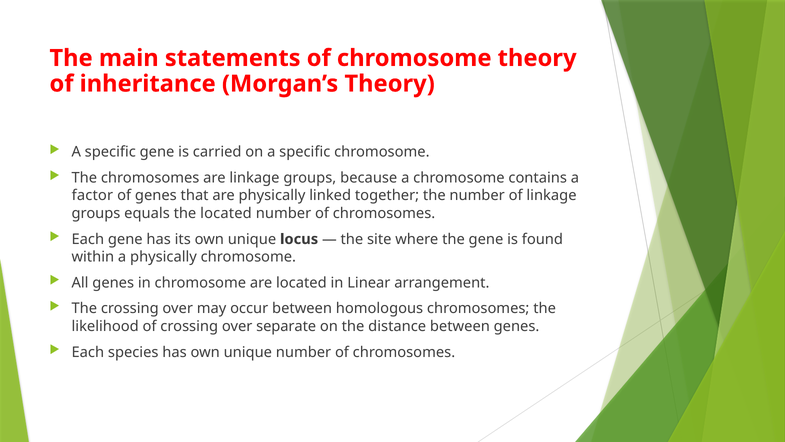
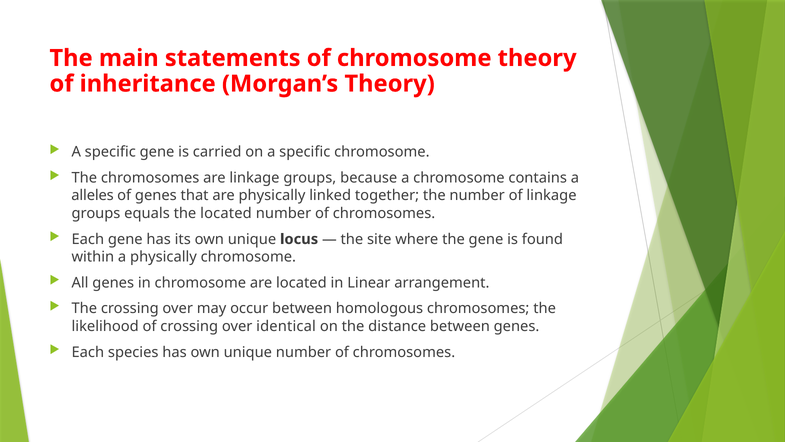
factor: factor -> alleles
separate: separate -> identical
